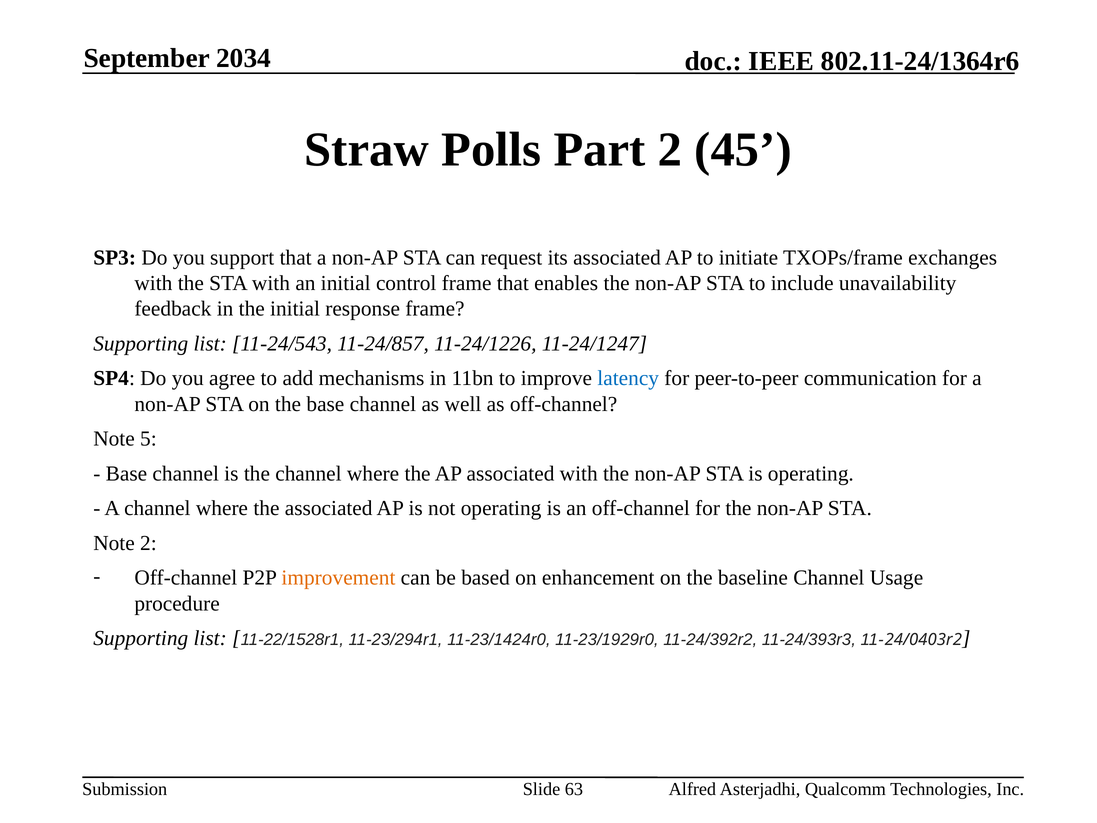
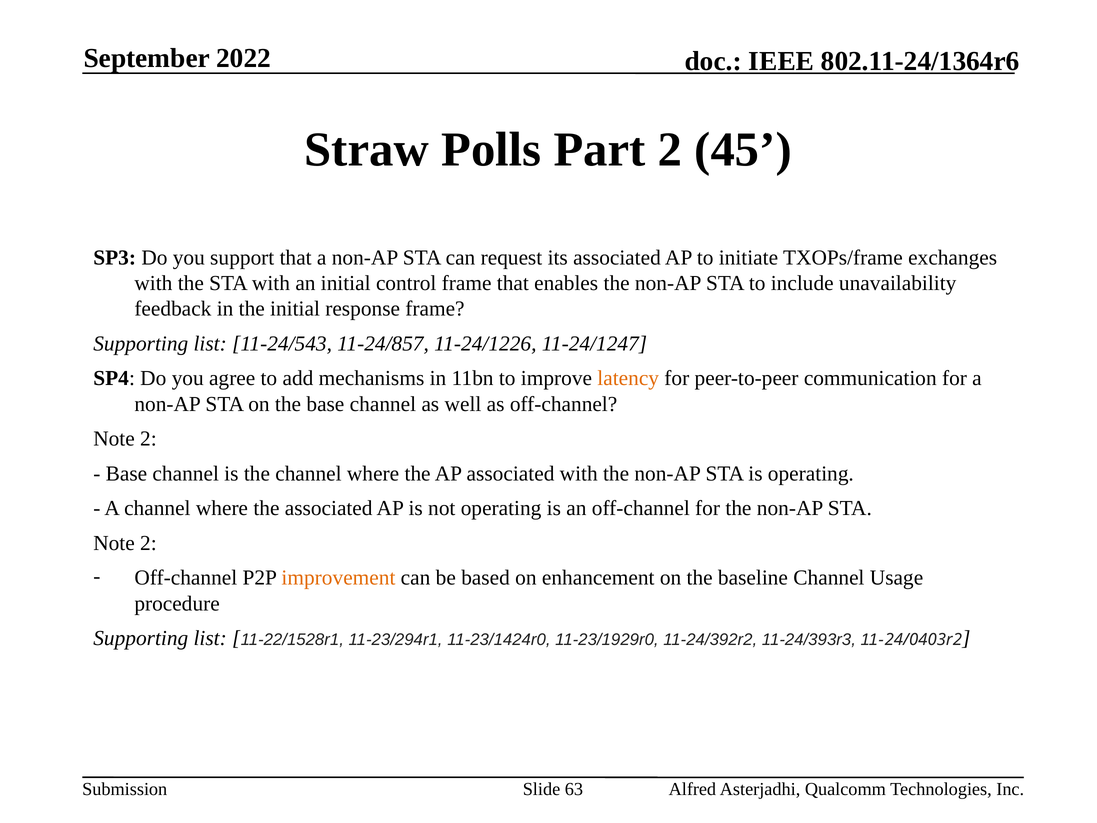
2034: 2034 -> 2022
latency colour: blue -> orange
5 at (148, 439): 5 -> 2
